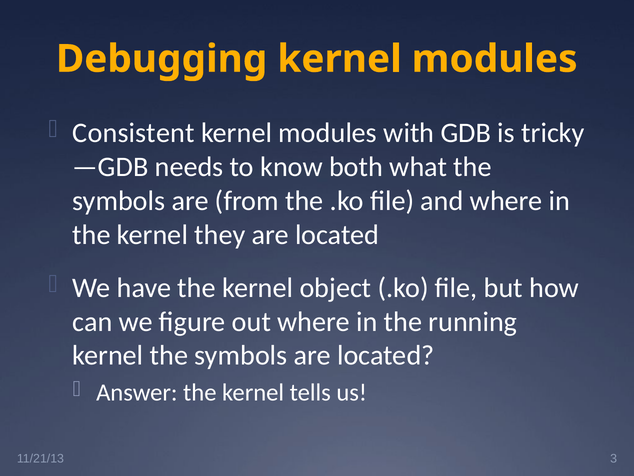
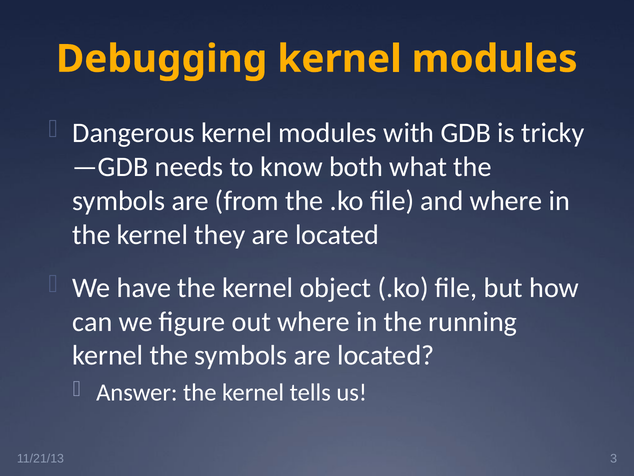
Consistent: Consistent -> Dangerous
